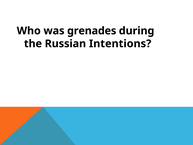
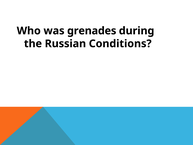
Intentions: Intentions -> Conditions
